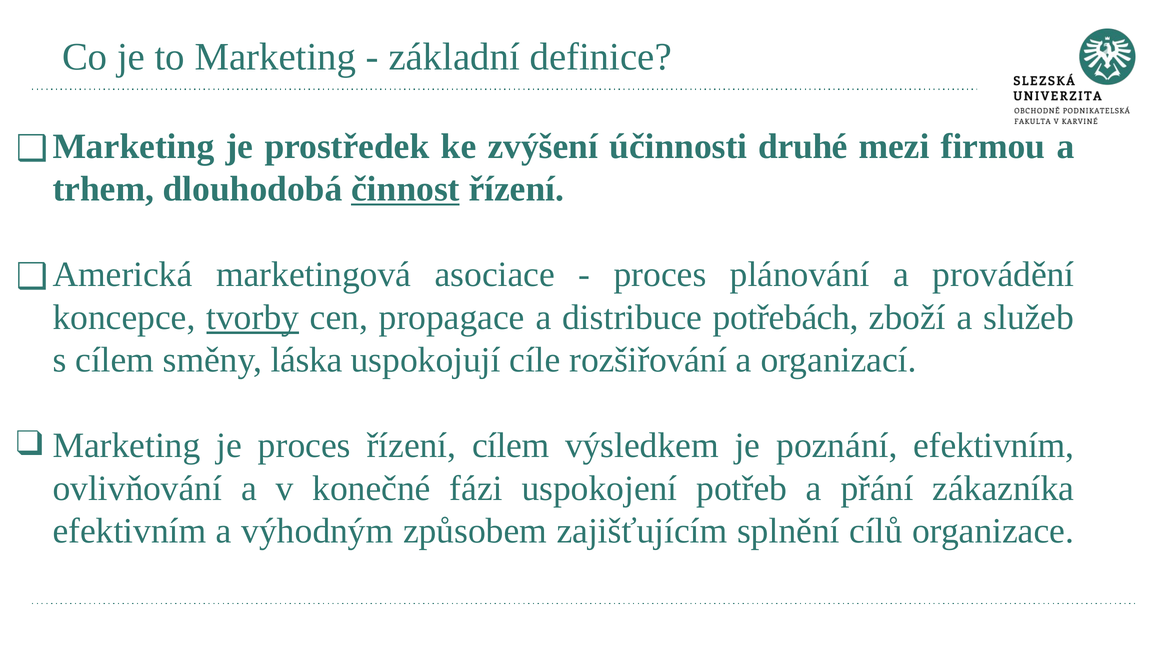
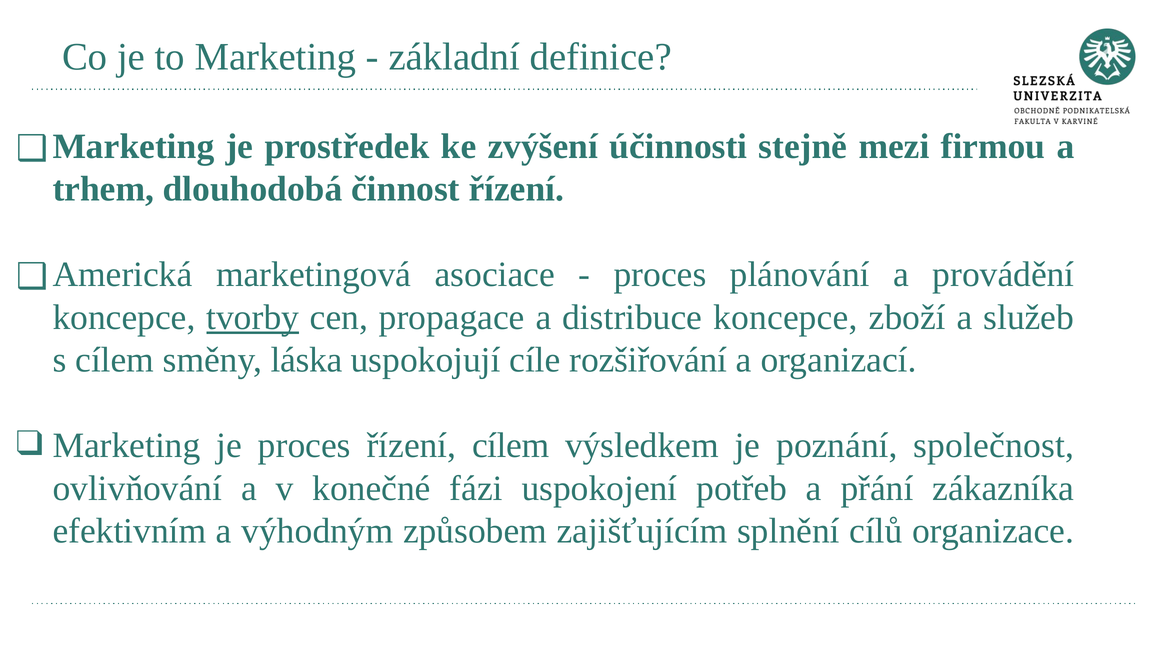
druhé: druhé -> stejně
činnost underline: present -> none
distribuce potřebách: potřebách -> koncepce
poznání efektivním: efektivním -> společnost
